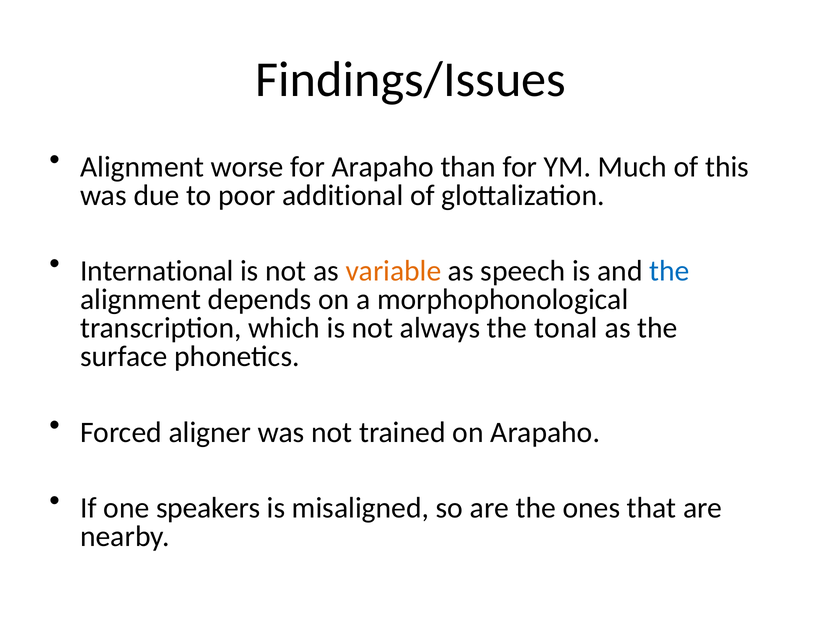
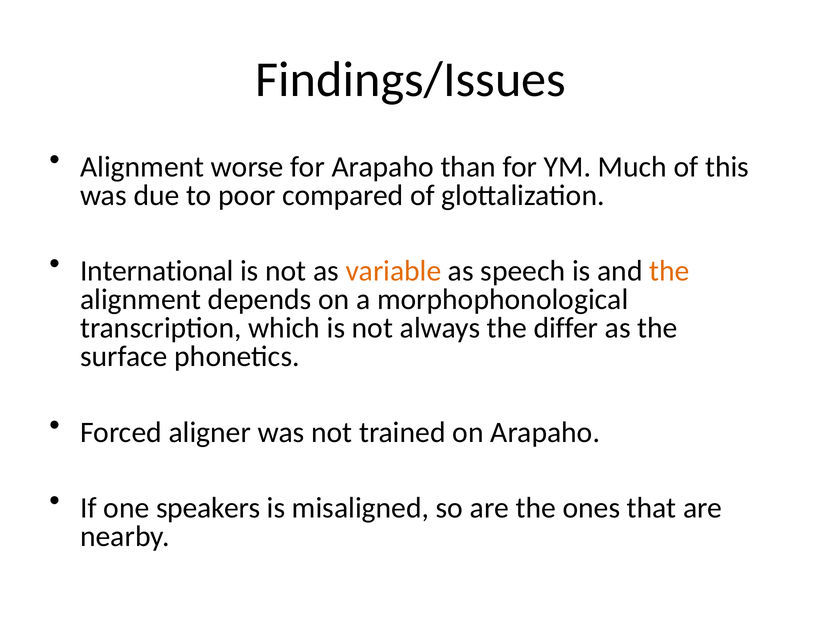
additional: additional -> compared
the at (669, 271) colour: blue -> orange
tonal: tonal -> differ
